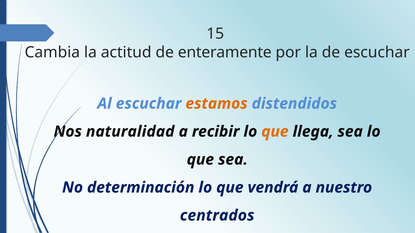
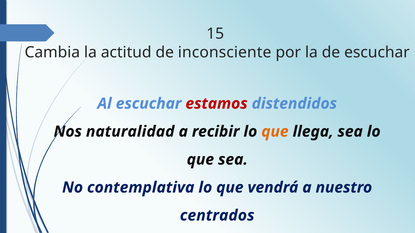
enteramente: enteramente -> inconsciente
estamos colour: orange -> red
determinación: determinación -> contemplativa
